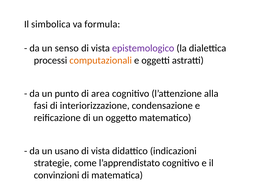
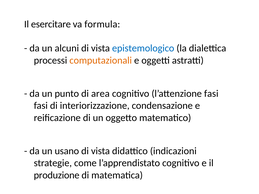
simbolica: simbolica -> esercitare
senso: senso -> alcuni
epistemologico colour: purple -> blue
l’attenzione alla: alla -> fasi
convinzioni: convinzioni -> produzione
